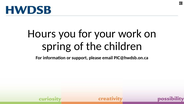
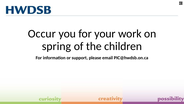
Hours: Hours -> Occur
